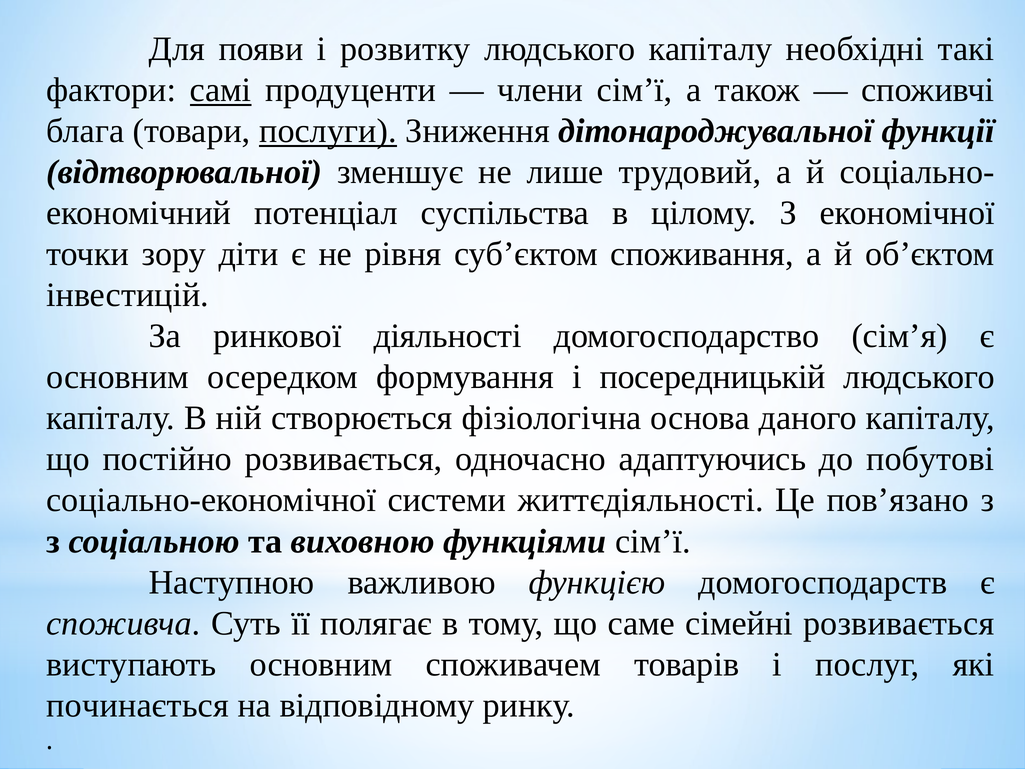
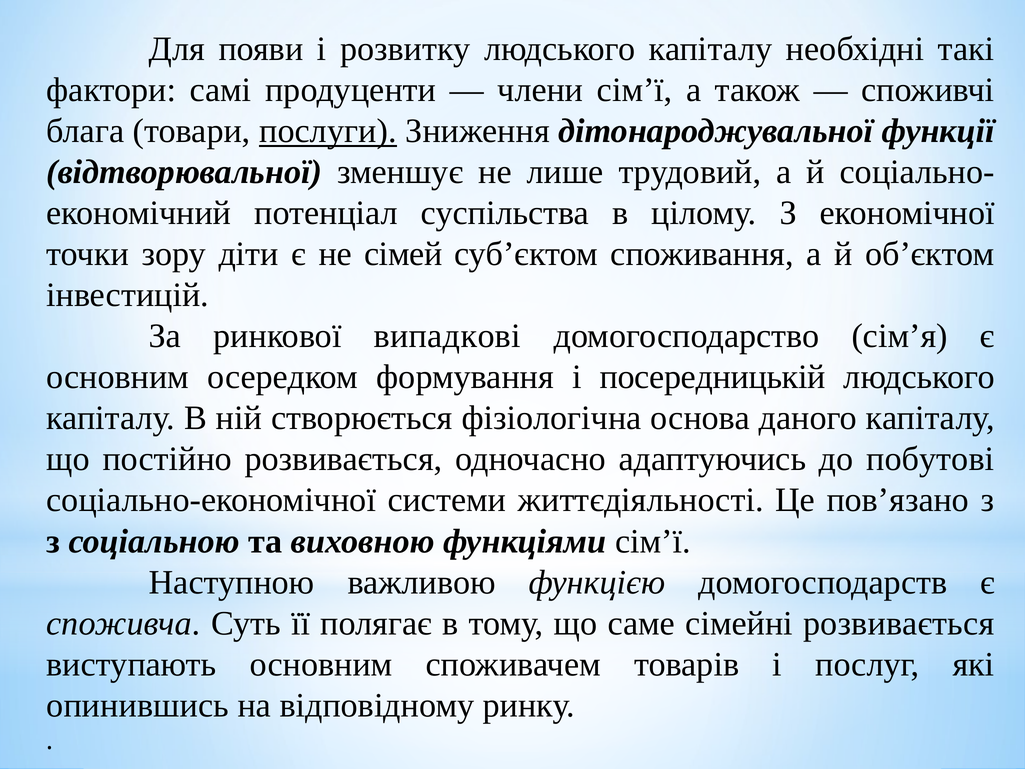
самі underline: present -> none
рівня: рівня -> сімей
діяльності: діяльності -> випадкові
починається: починається -> опинившись
